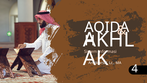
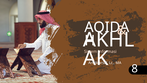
4: 4 -> 8
